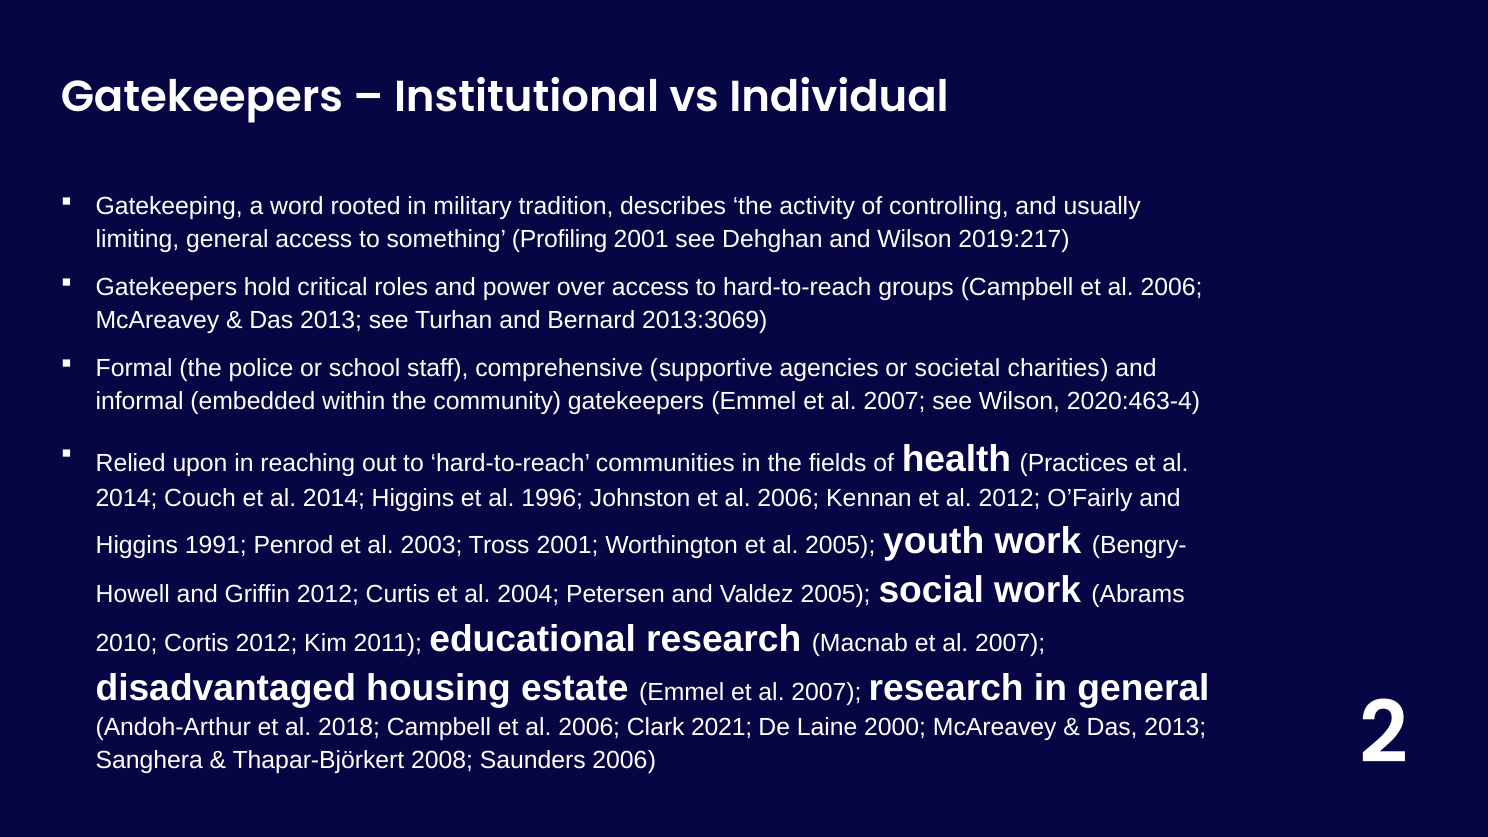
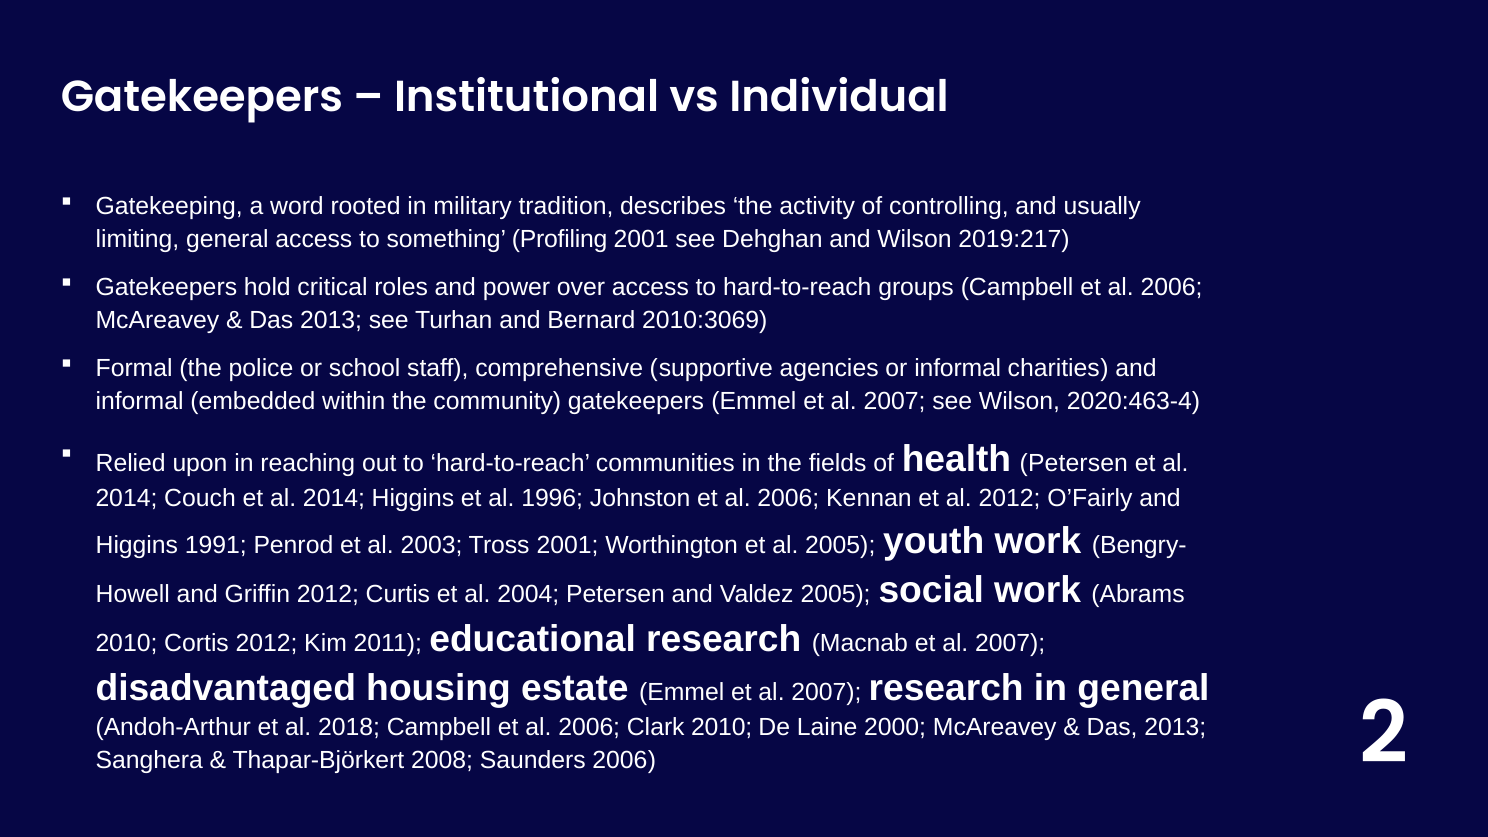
2013:3069: 2013:3069 -> 2010:3069
or societal: societal -> informal
health Practices: Practices -> Petersen
Clark 2021: 2021 -> 2010
